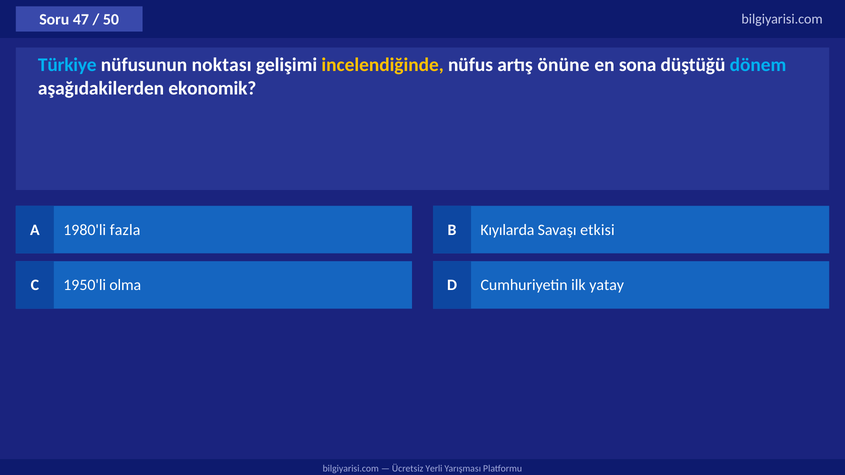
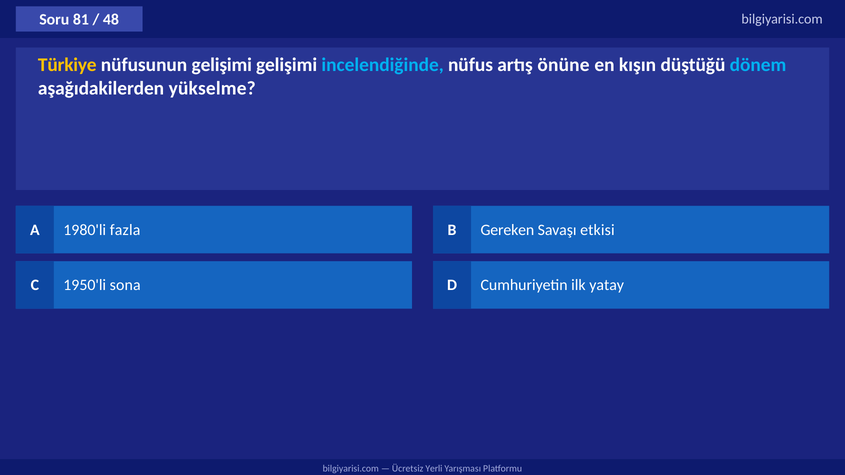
47: 47 -> 81
50: 50 -> 48
Türkiye colour: light blue -> yellow
nüfusunun noktası: noktası -> gelişimi
incelendiğinde colour: yellow -> light blue
sona: sona -> kışın
ekonomik: ekonomik -> yükselme
Kıyılarda: Kıyılarda -> Gereken
olma: olma -> sona
